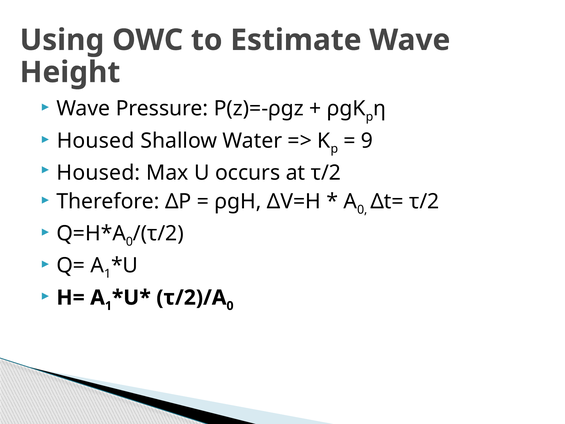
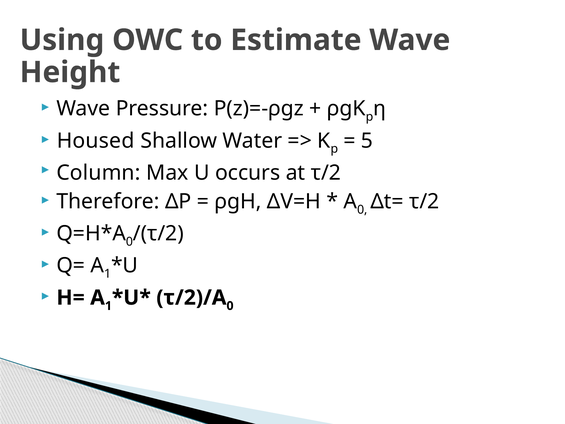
9: 9 -> 5
Housed at (98, 173): Housed -> Column
